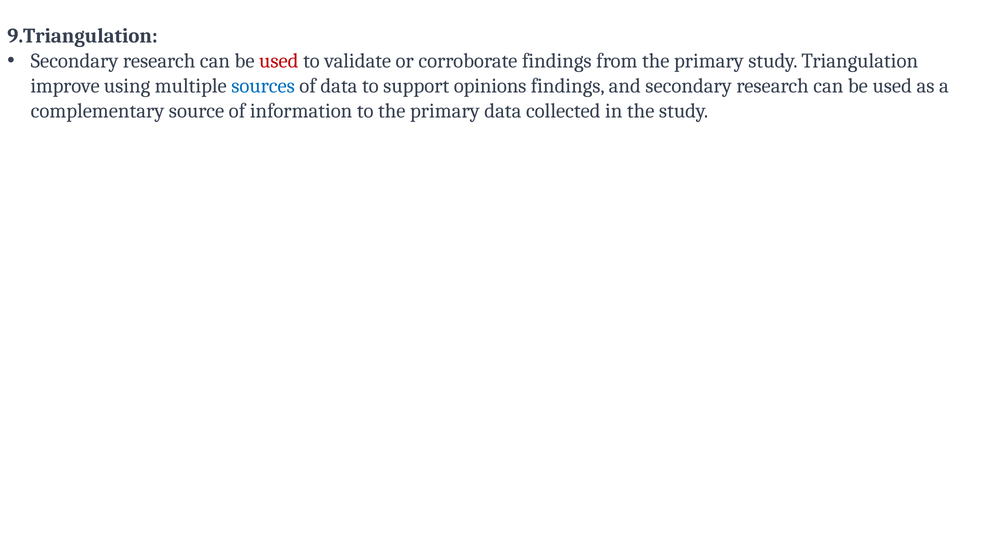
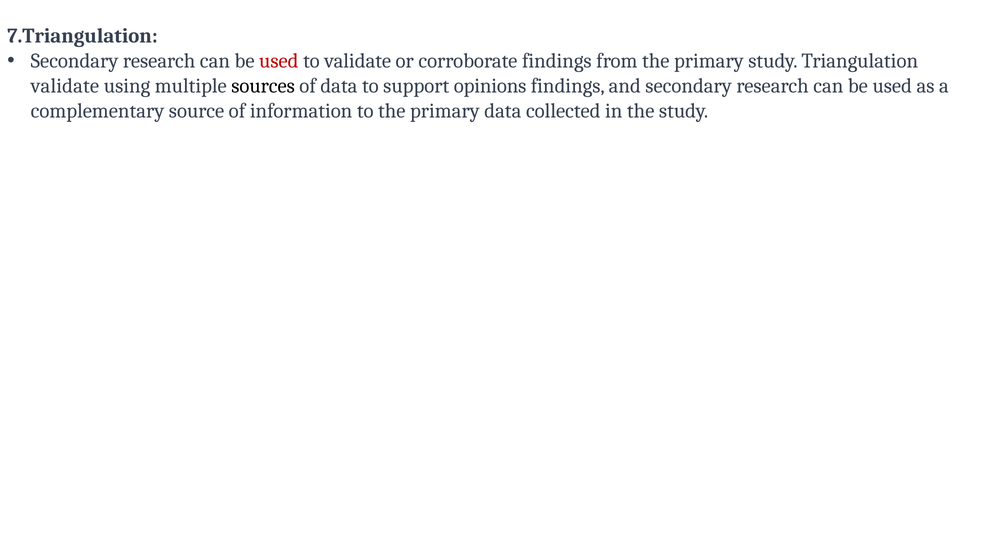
9.Triangulation: 9.Triangulation -> 7.Triangulation
improve at (65, 86): improve -> validate
sources colour: blue -> black
